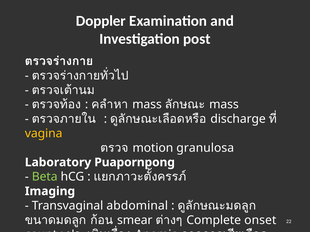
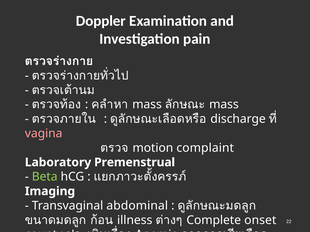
post: post -> pain
vagina colour: yellow -> pink
granulosa: granulosa -> complaint
Puapornpong: Puapornpong -> Premenstrual
smear: smear -> illness
